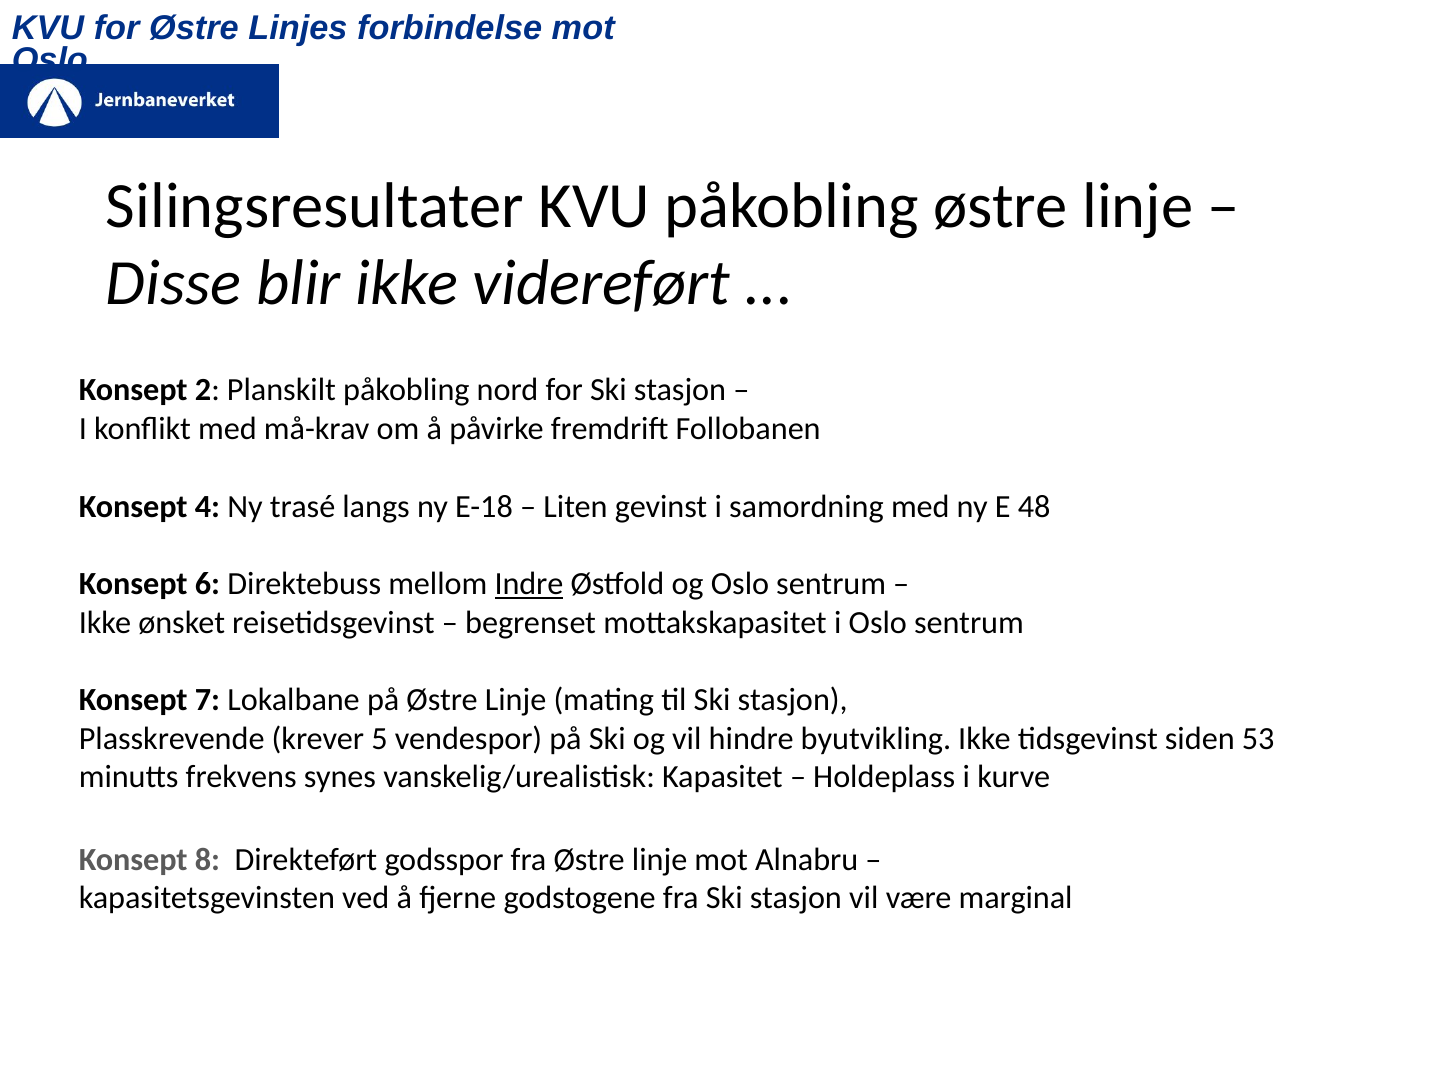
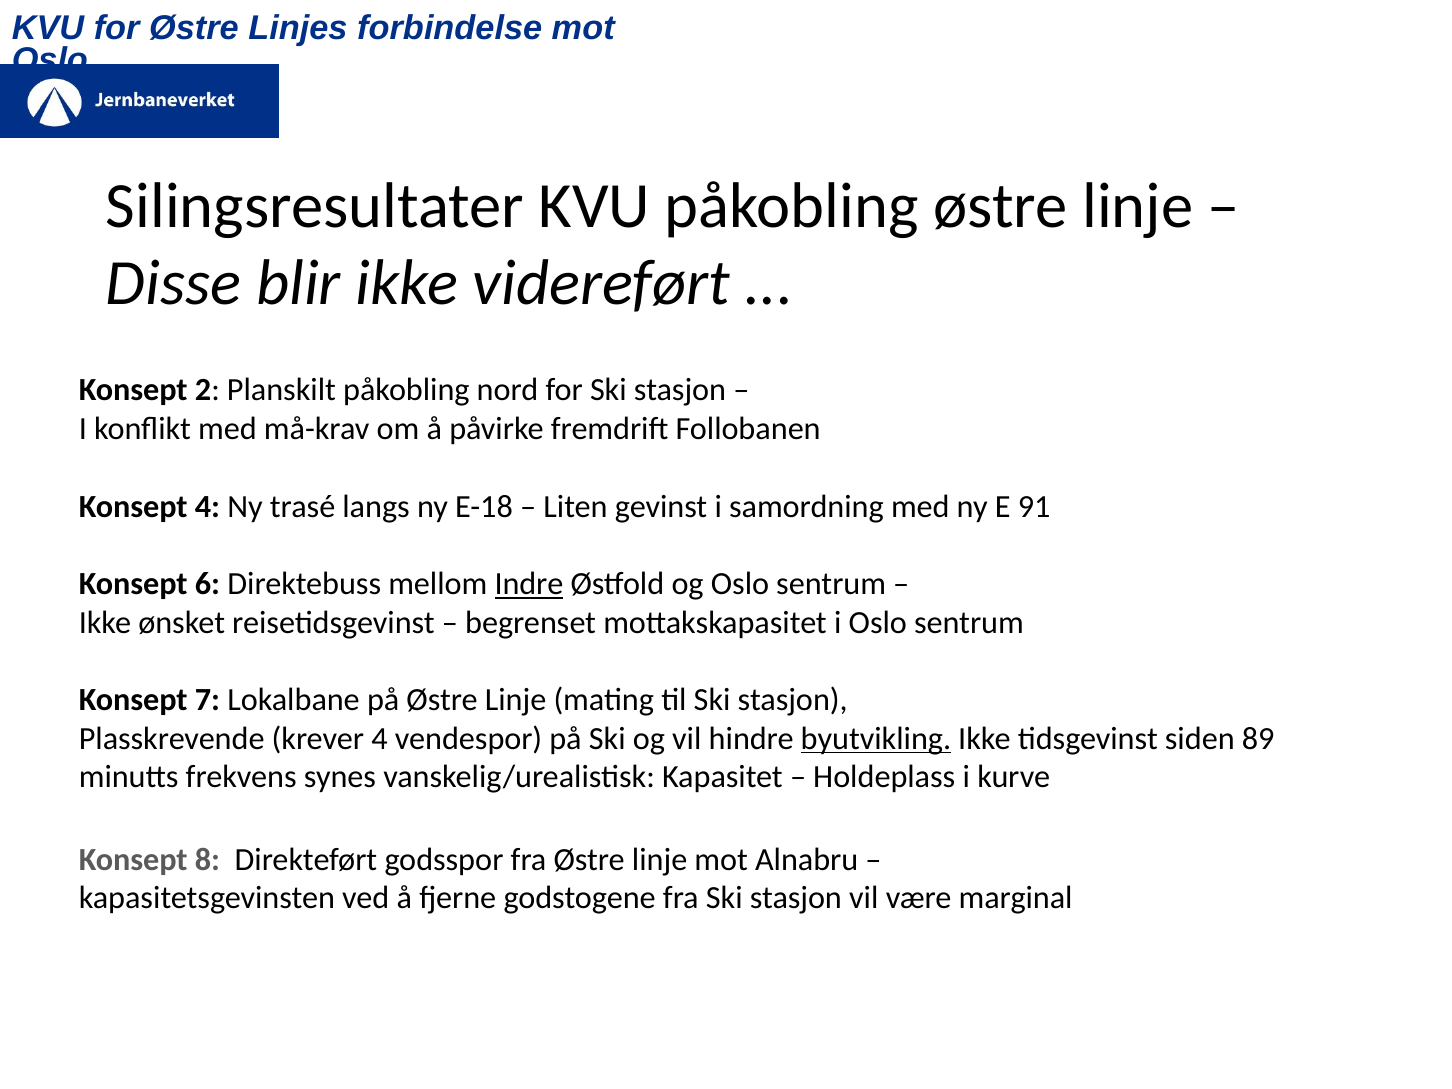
48: 48 -> 91
krever 5: 5 -> 4
byutvikling underline: none -> present
53: 53 -> 89
